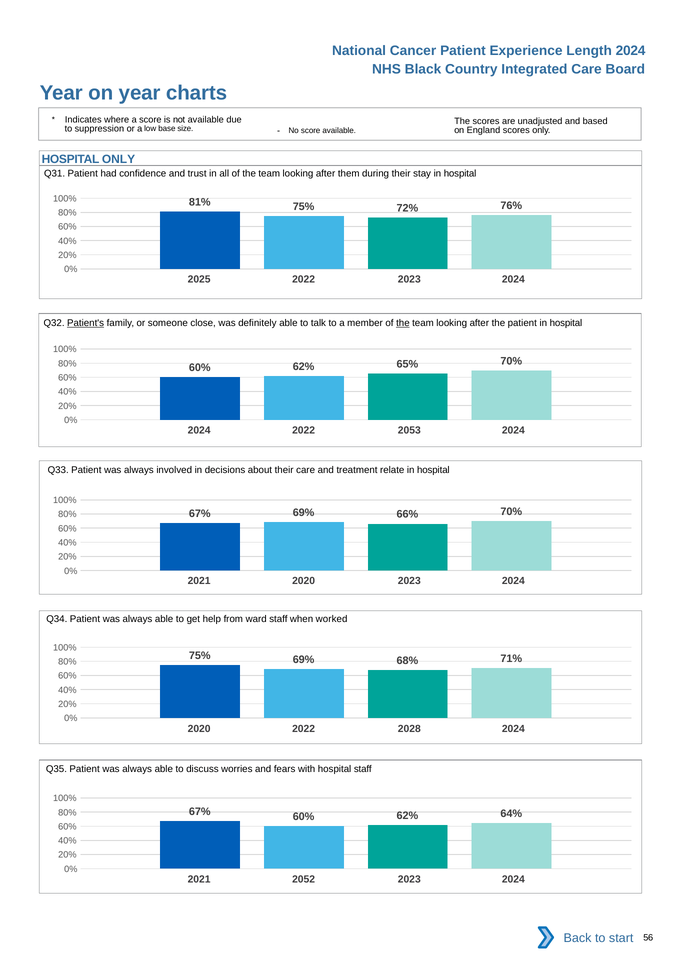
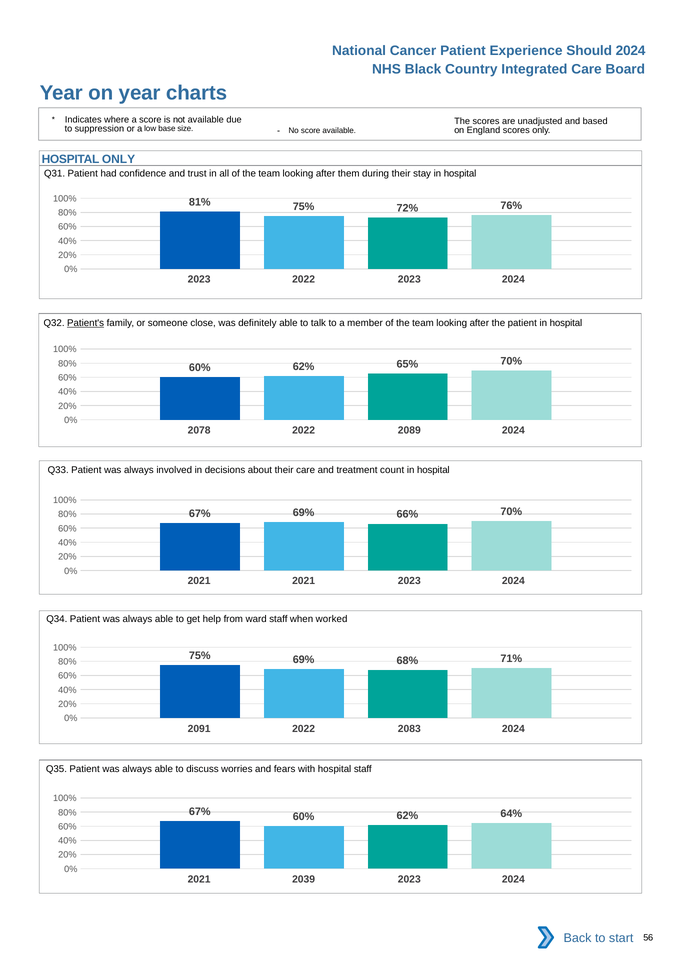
Length: Length -> Should
2025 at (199, 280): 2025 -> 2023
the at (403, 323) underline: present -> none
2024 at (199, 431): 2024 -> 2078
2053: 2053 -> 2089
relate: relate -> count
2021 2020: 2020 -> 2021
2020 at (199, 729): 2020 -> 2091
2028: 2028 -> 2083
2052: 2052 -> 2039
